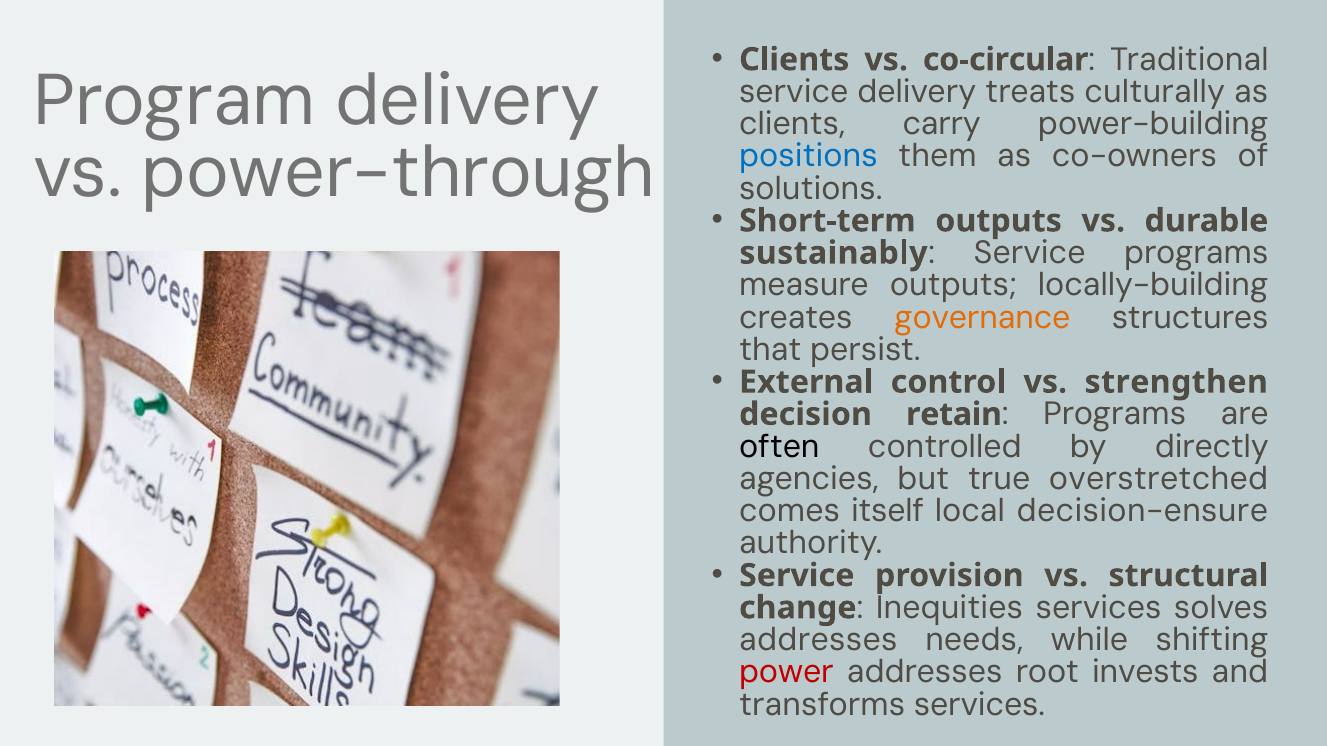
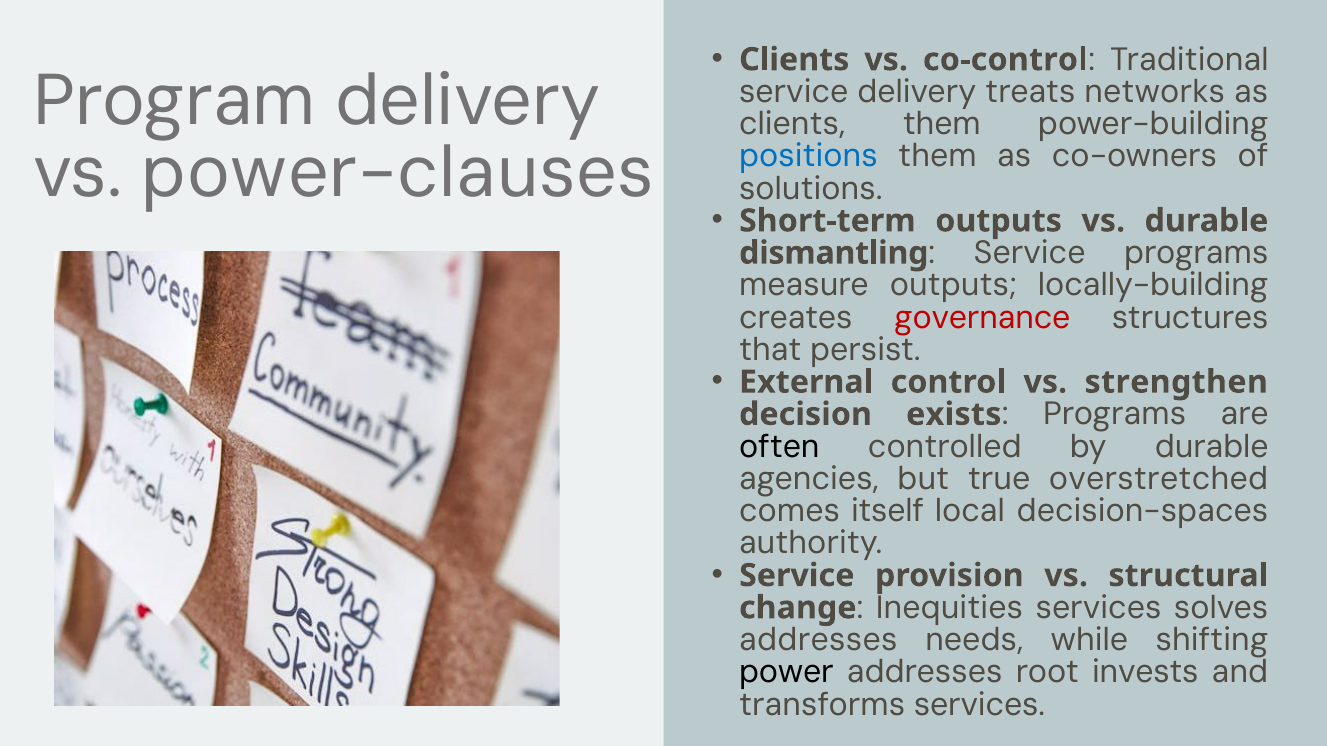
co-circular: co-circular -> co-control
culturally: culturally -> networks
clients carry: carry -> them
power-through: power-through -> power-clauses
sustainably: sustainably -> dismantling
governance colour: orange -> red
retain: retain -> exists
by directly: directly -> durable
decision-ensure: decision-ensure -> decision-spaces
power colour: red -> black
